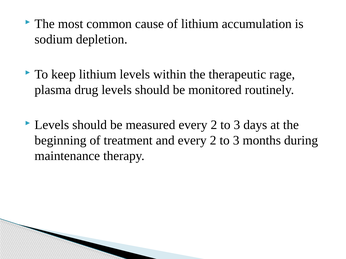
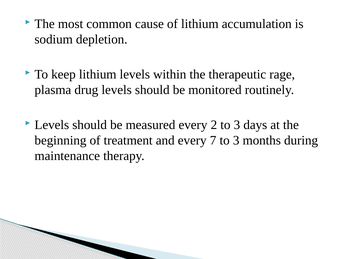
and every 2: 2 -> 7
